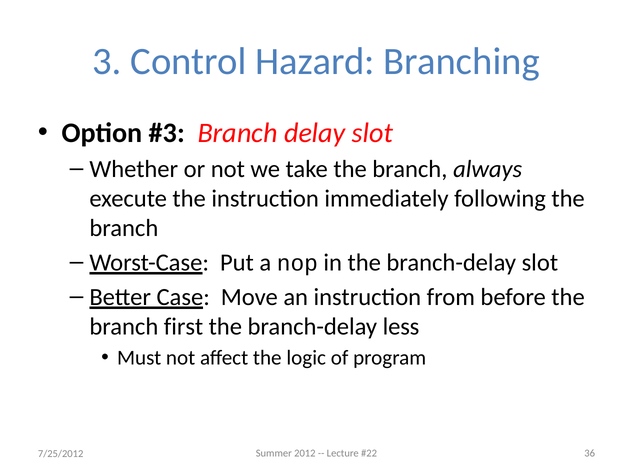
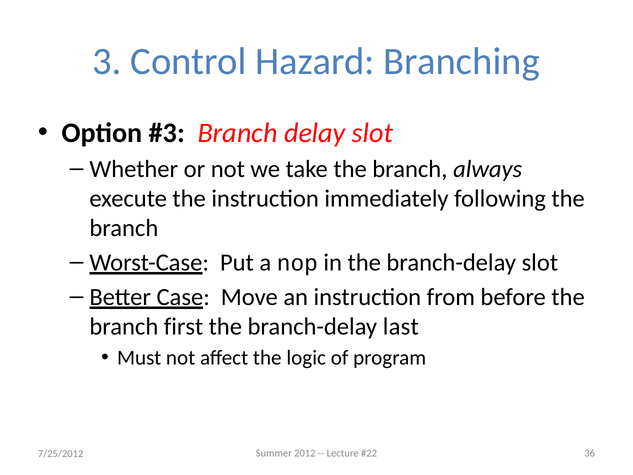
less: less -> last
